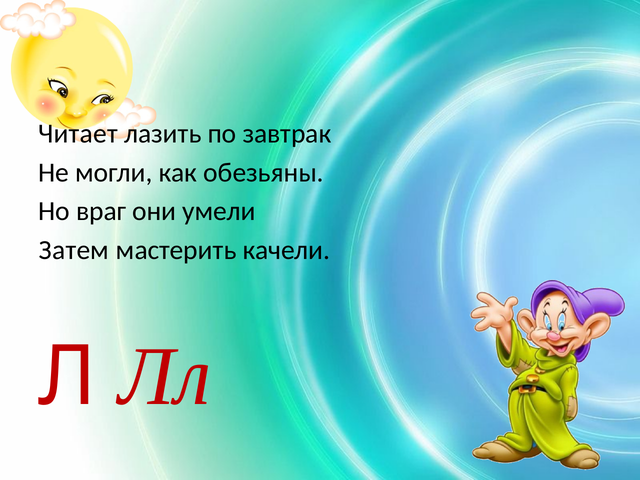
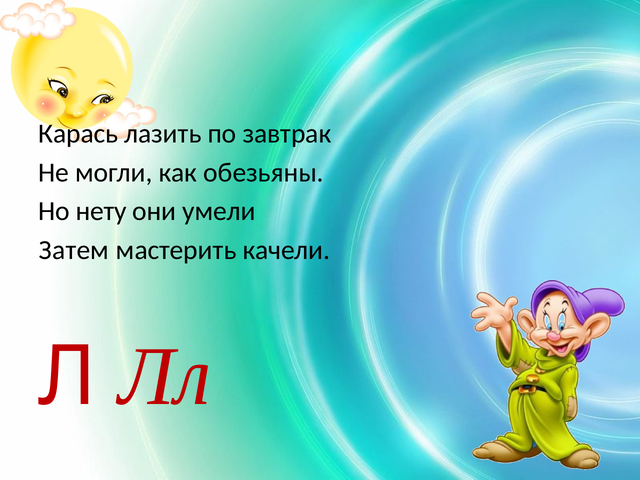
Читает: Читает -> Карась
враг: враг -> нету
